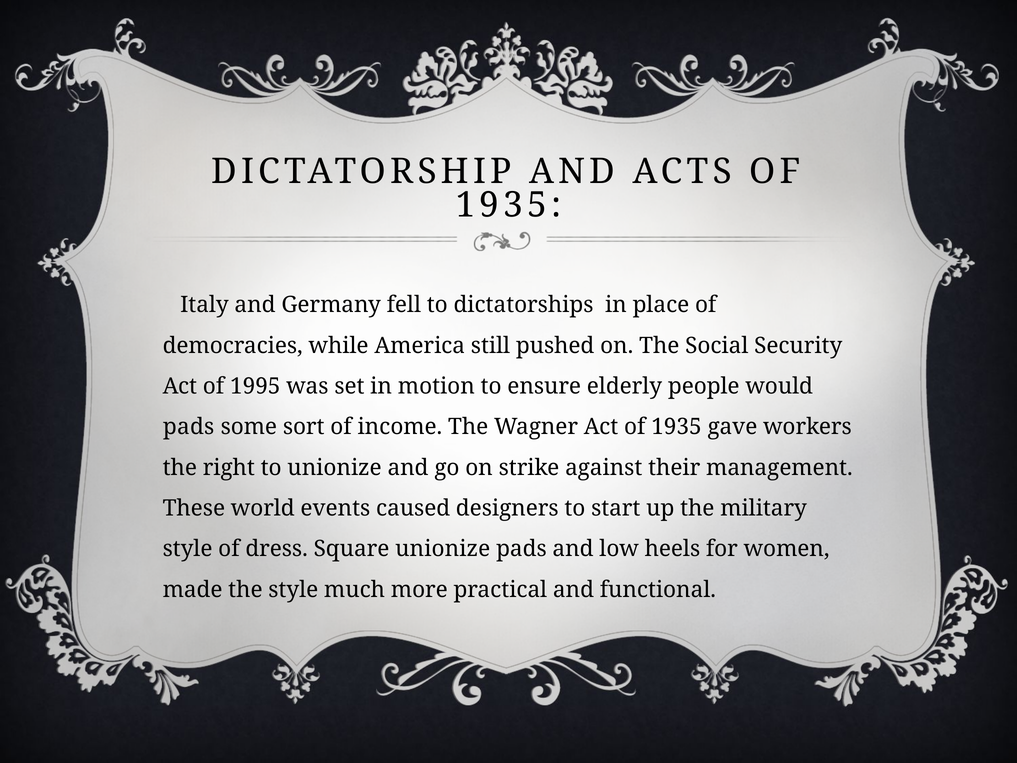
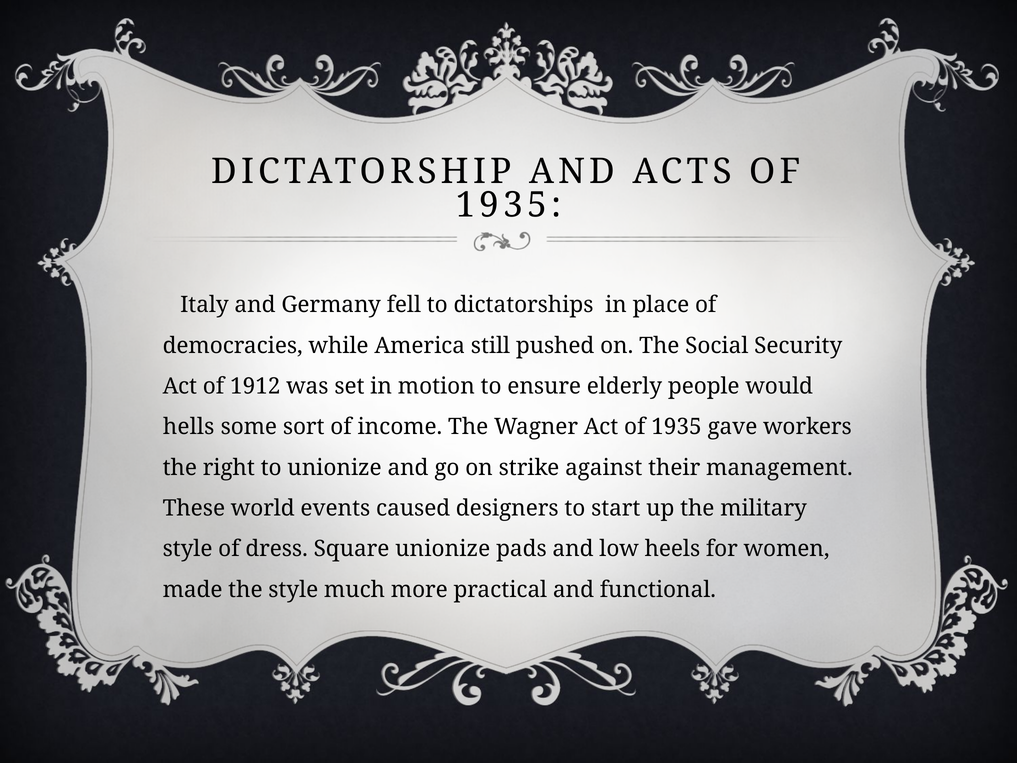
1995: 1995 -> 1912
pads at (189, 427): pads -> hells
